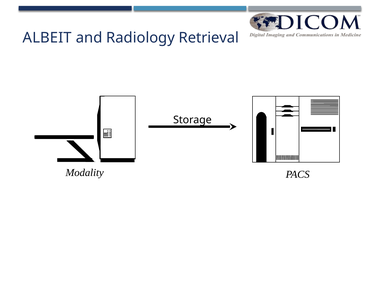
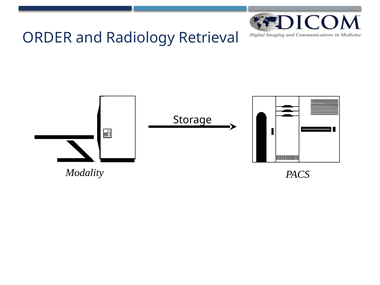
ALBEIT: ALBEIT -> ORDER
